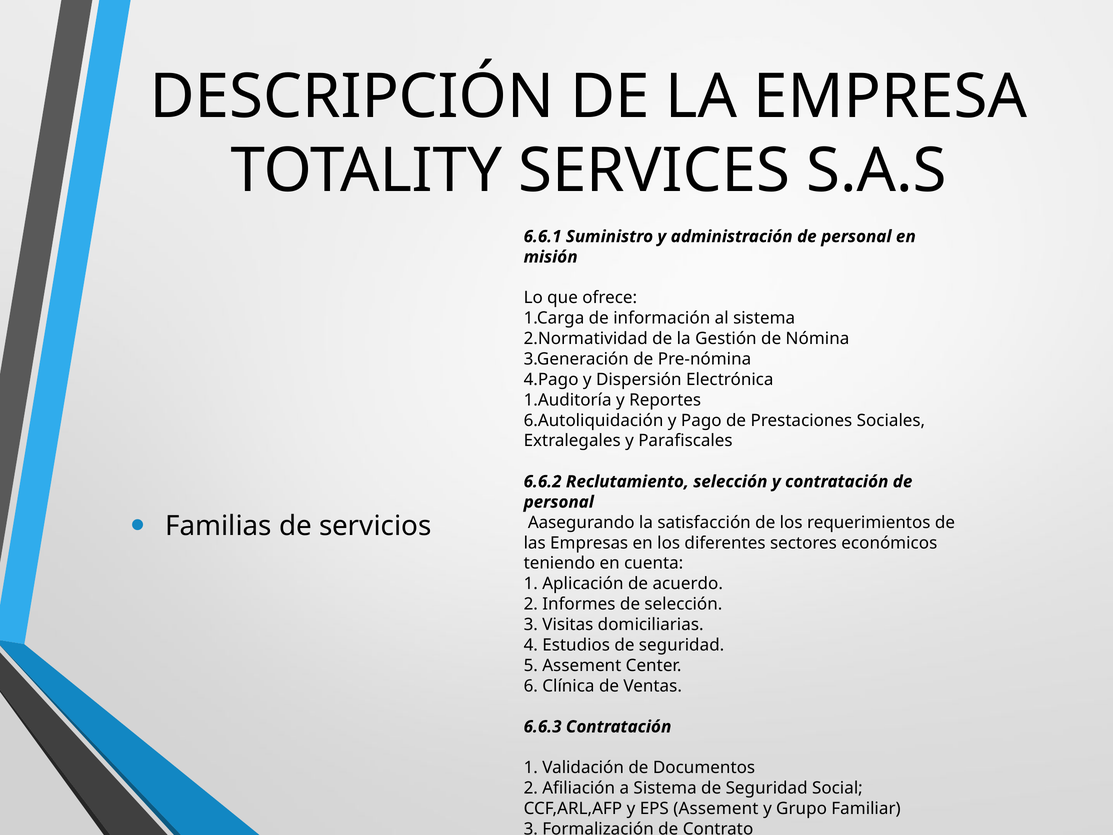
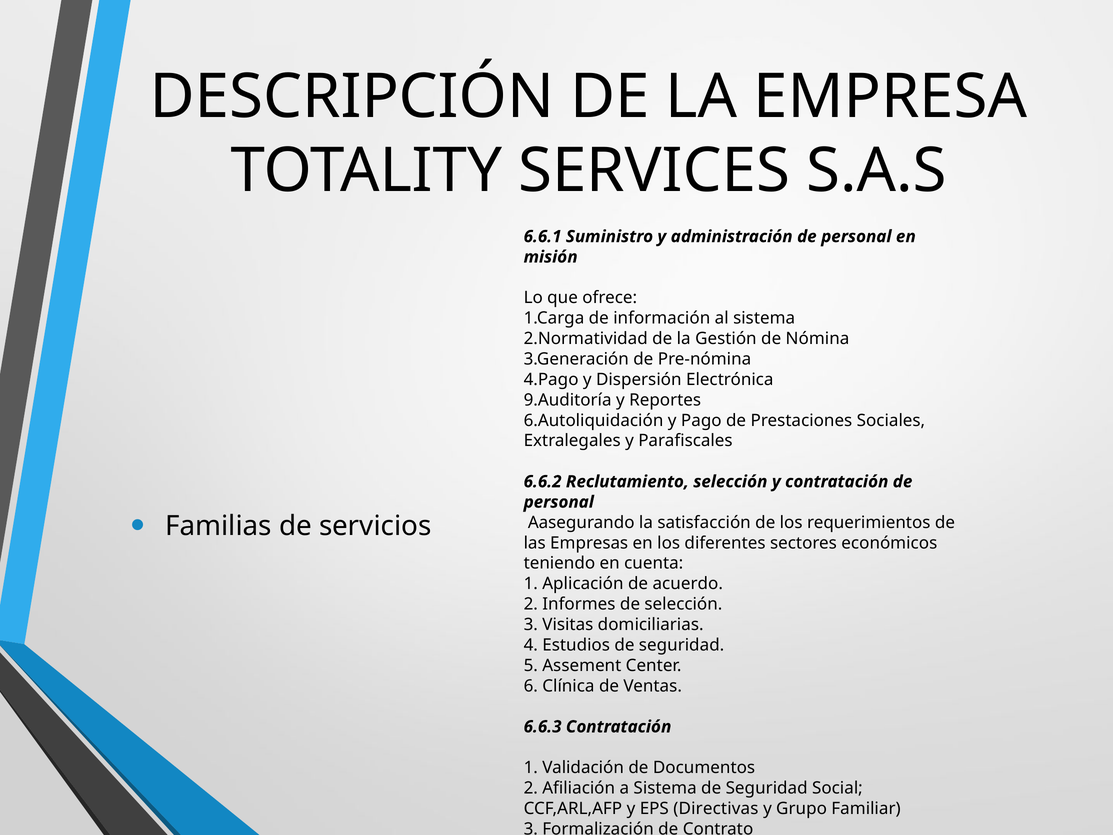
1.Auditoría: 1.Auditoría -> 9.Auditoría
EPS Assement: Assement -> Directivas
